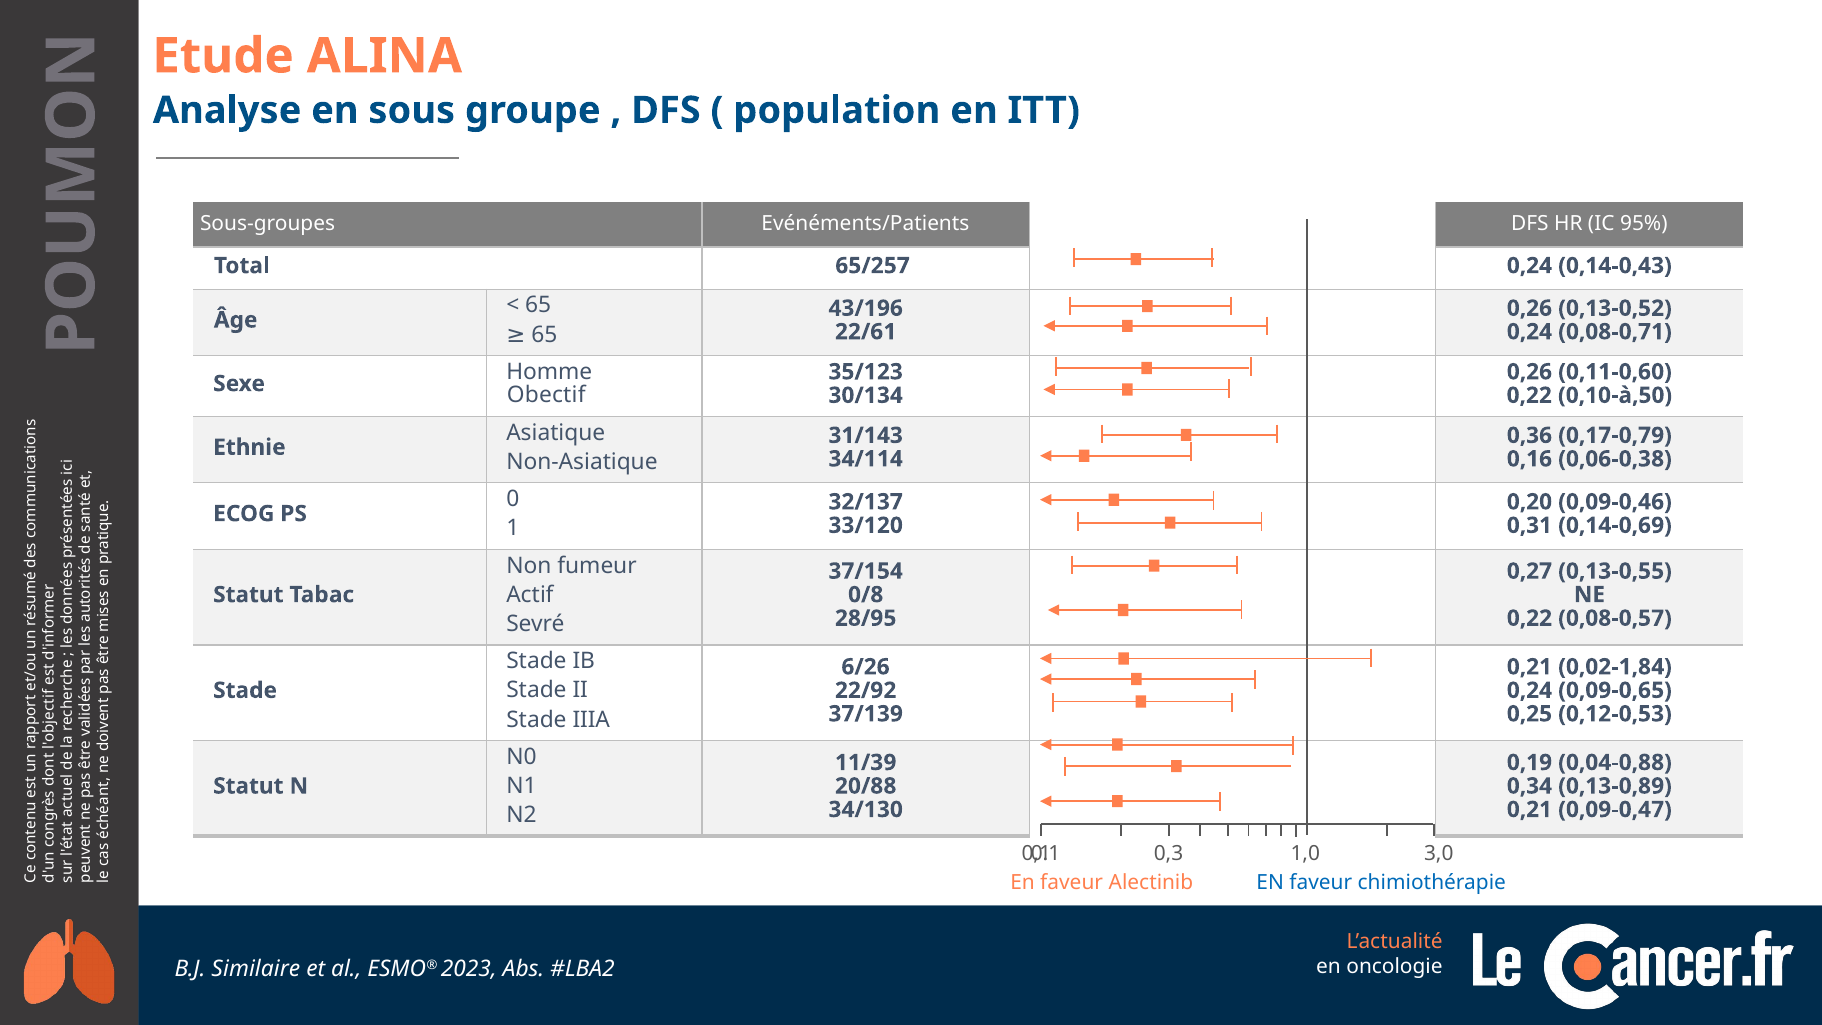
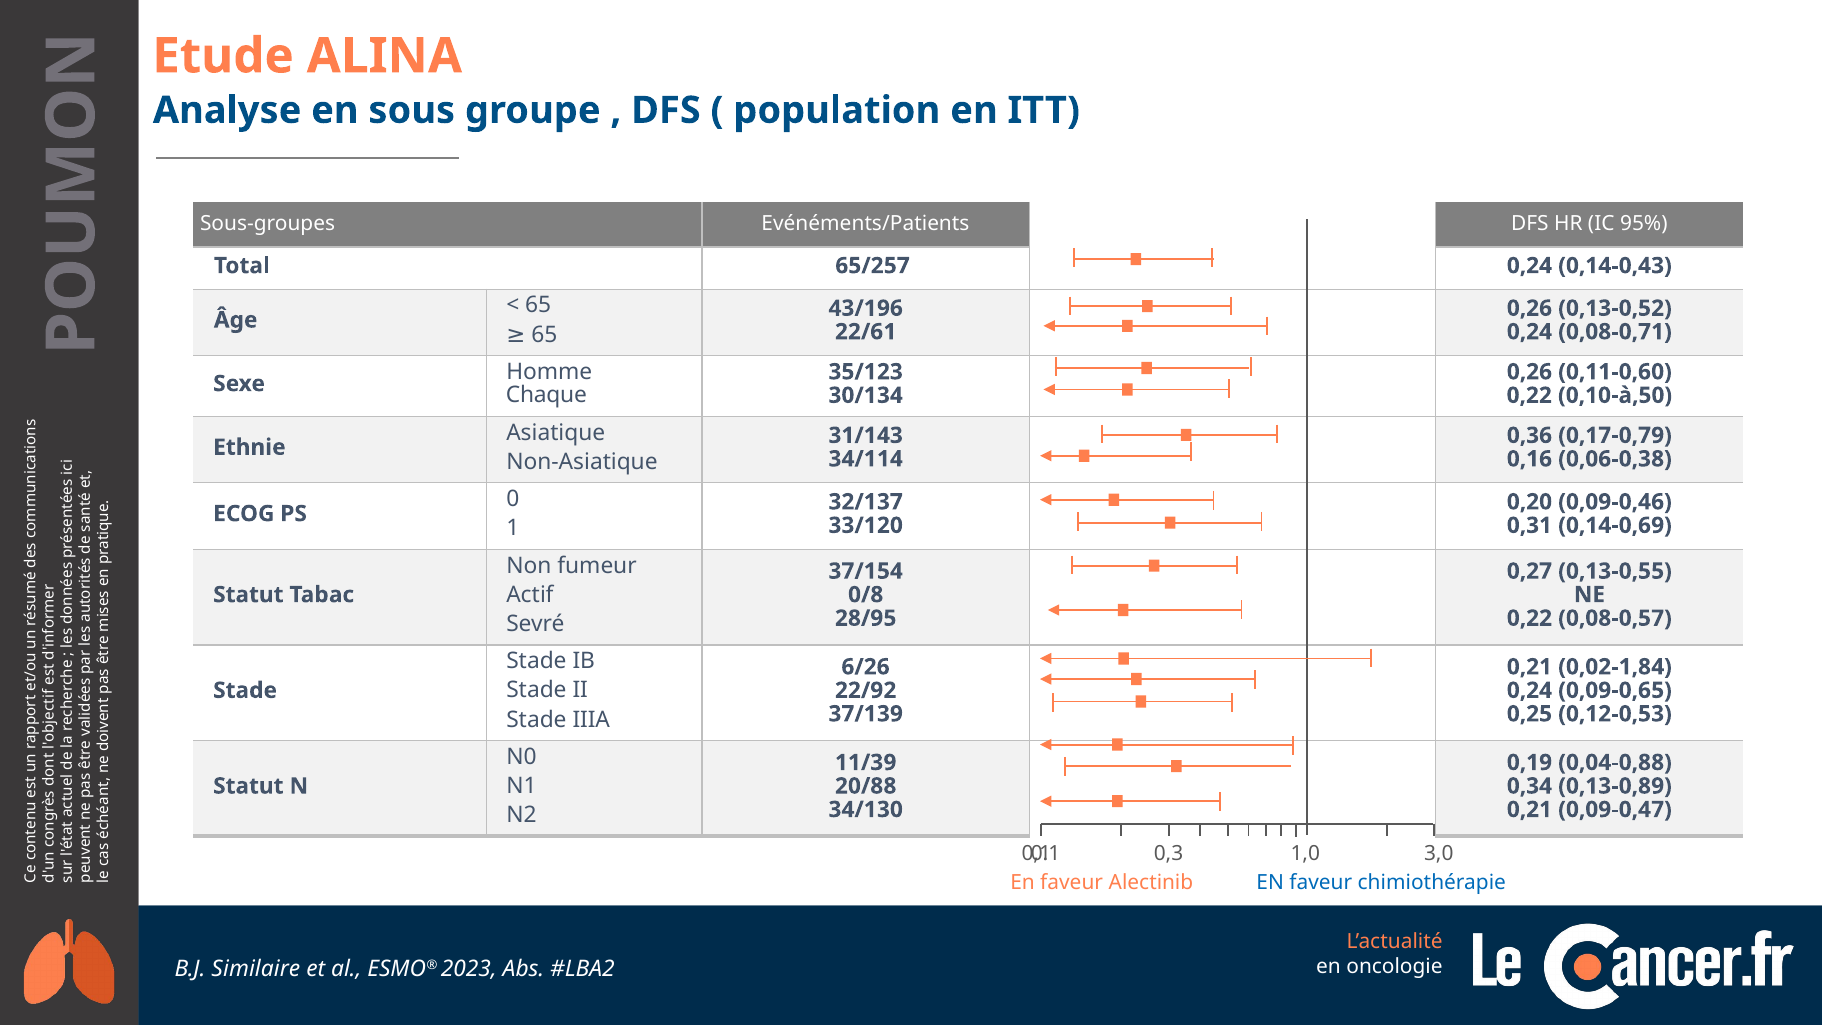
Obectif: Obectif -> Chaque
